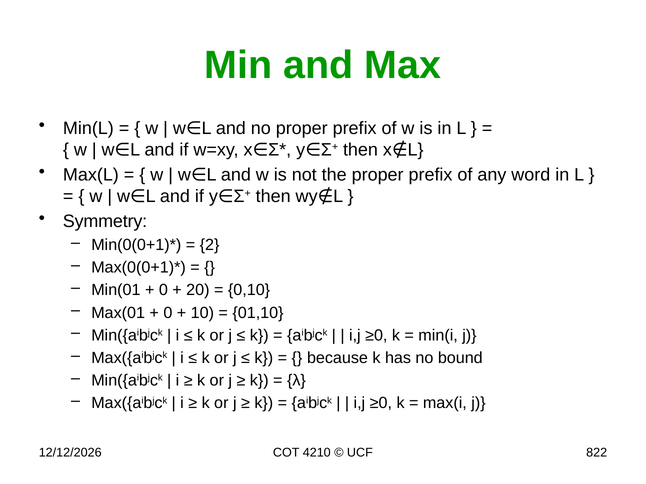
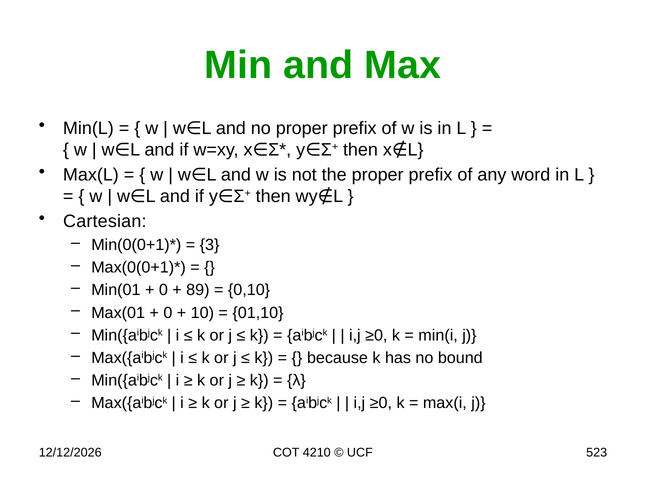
Symmetry: Symmetry -> Cartesian
2: 2 -> 3
20: 20 -> 89
822: 822 -> 523
